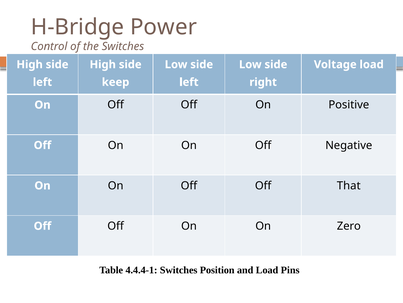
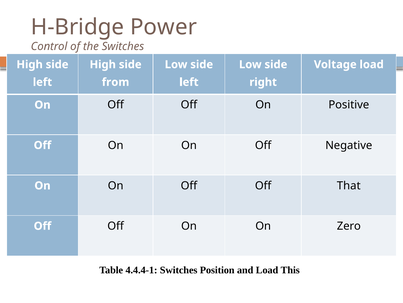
keep: keep -> from
Pins: Pins -> This
